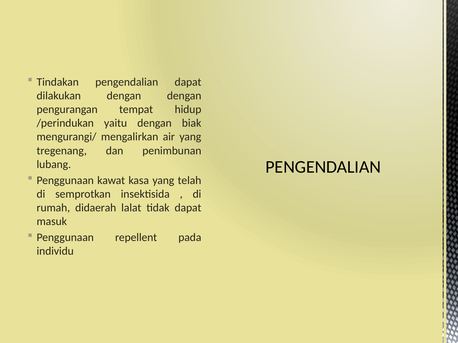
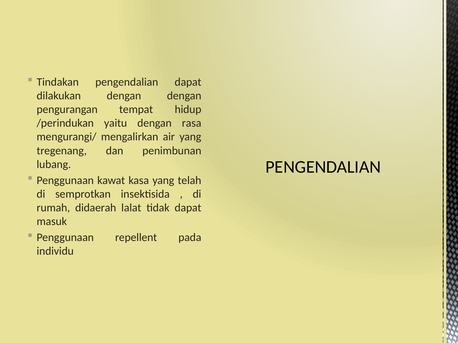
biak: biak -> rasa
